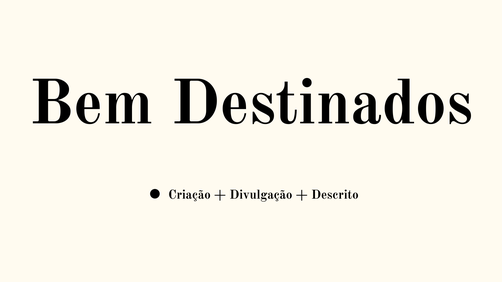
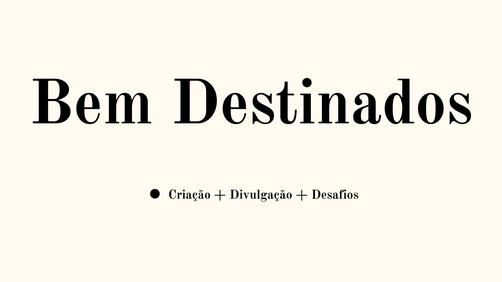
Descrito: Descrito -> Desafios
